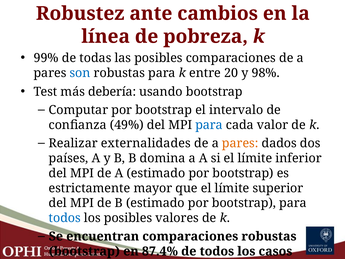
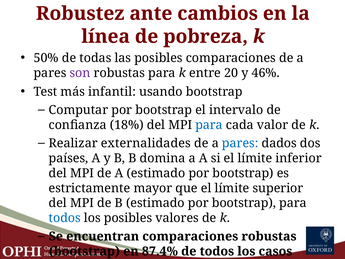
99%: 99% -> 50%
son colour: blue -> purple
98%: 98% -> 46%
debería: debería -> infantil
49%: 49% -> 18%
pares at (240, 143) colour: orange -> blue
